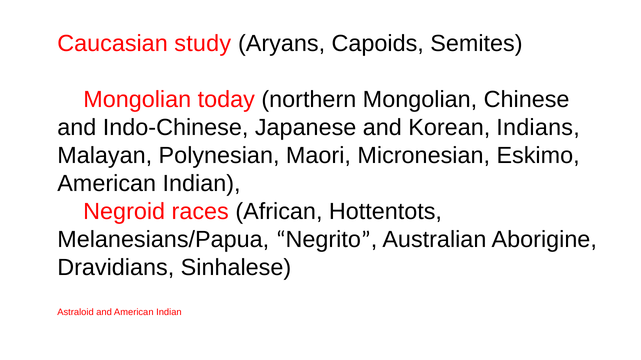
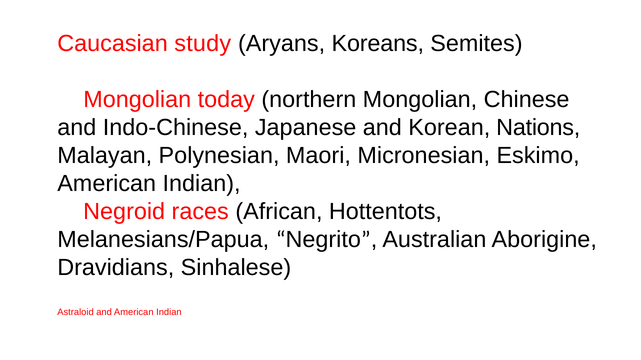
Capoids: Capoids -> Koreans
Indians: Indians -> Nations
